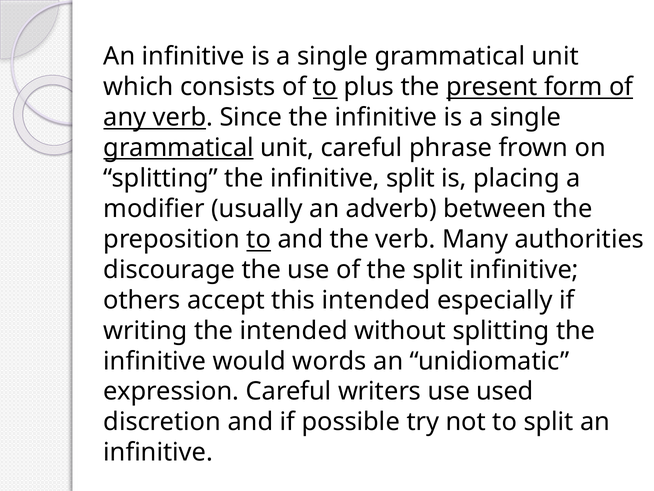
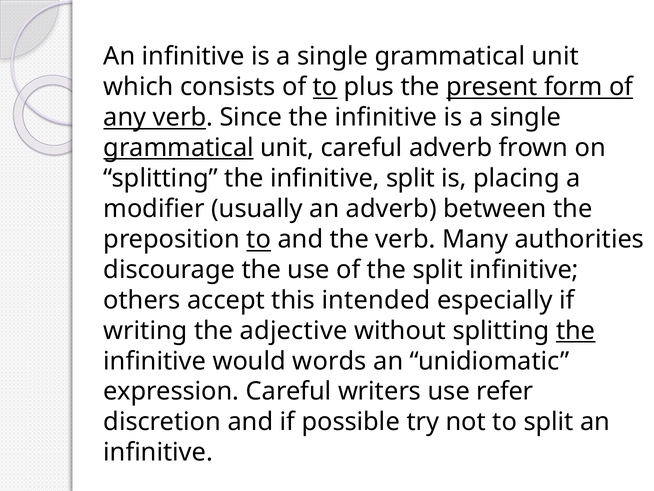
careful phrase: phrase -> adverb
the intended: intended -> adjective
the at (576, 330) underline: none -> present
used: used -> refer
